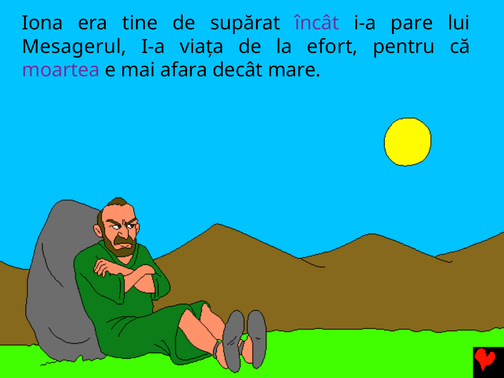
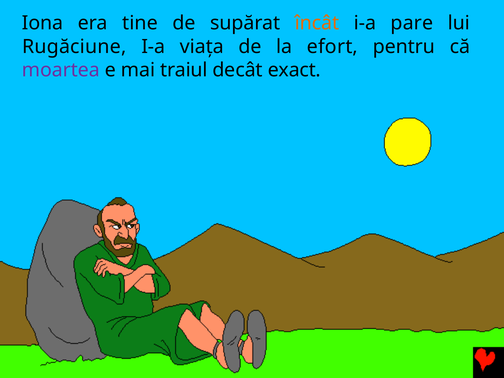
încât colour: purple -> orange
Mesagerul: Mesagerul -> Rugăciune
afara: afara -> traiul
mare: mare -> exact
